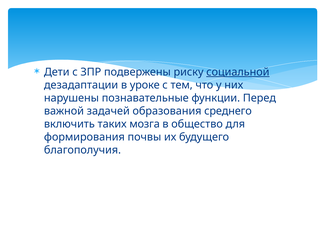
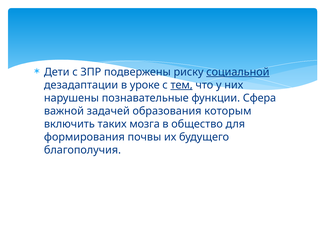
тем underline: none -> present
Перед: Перед -> Сфера
среднего: среднего -> которым
